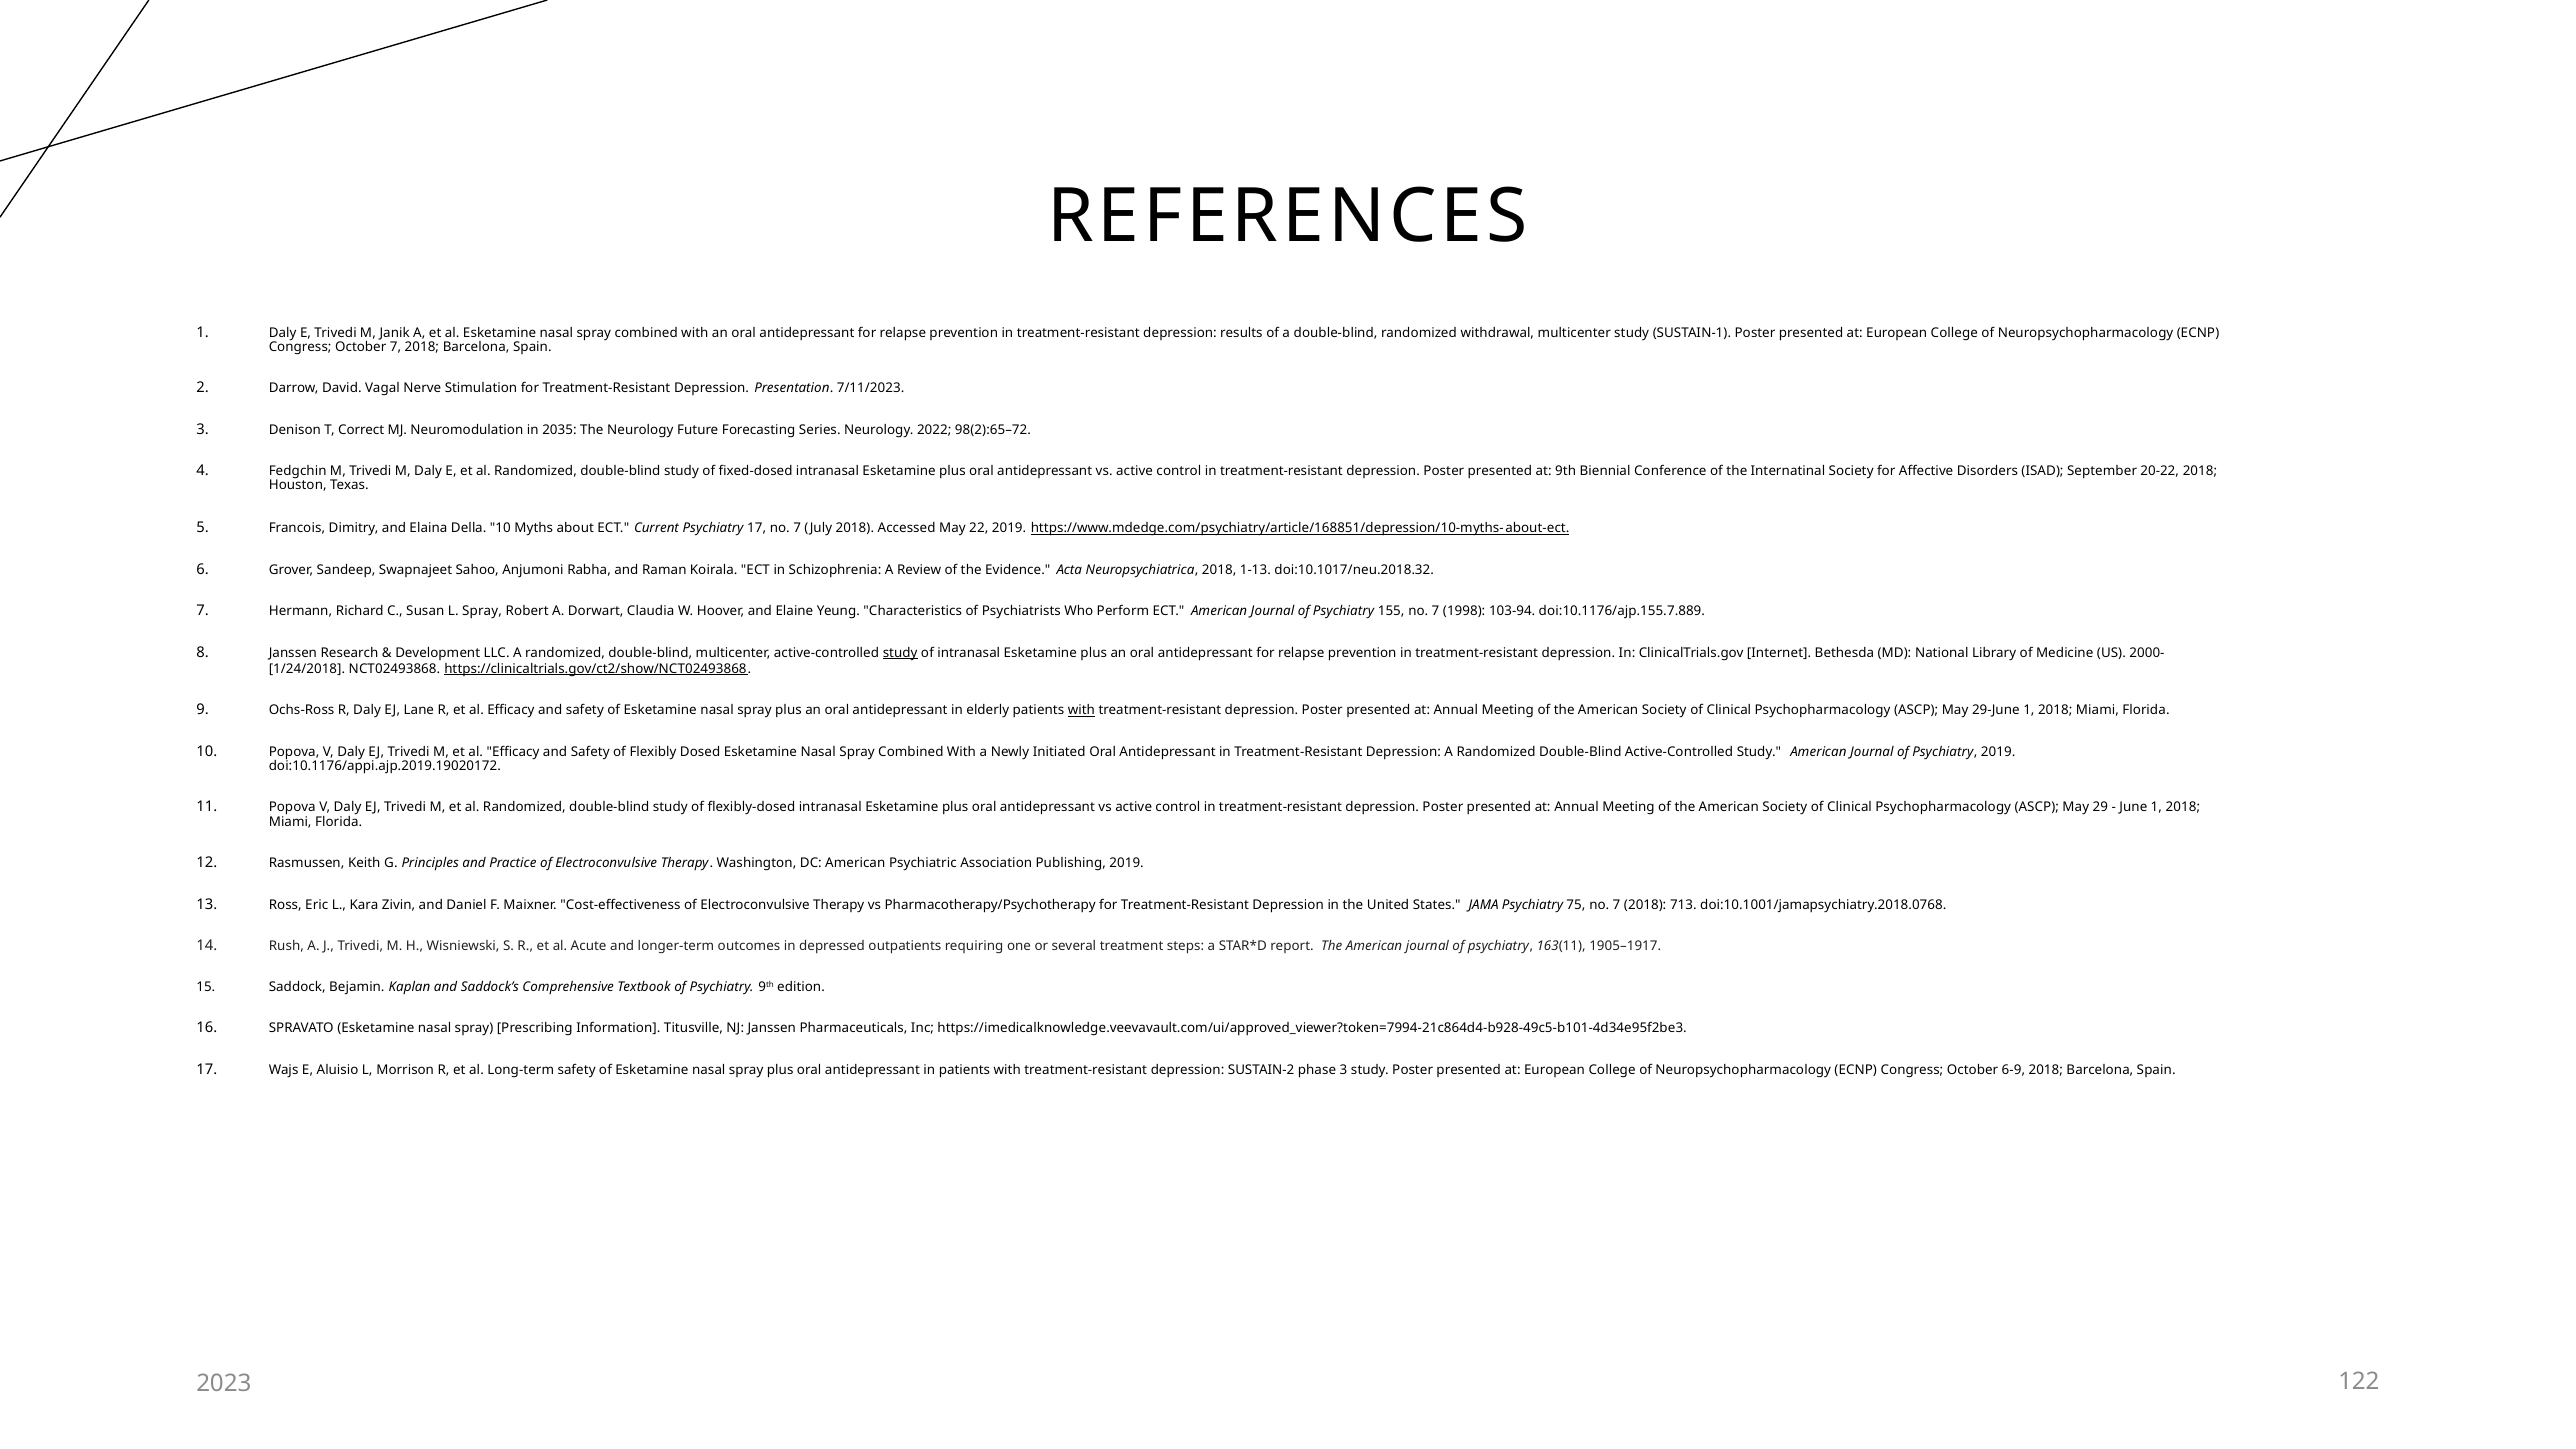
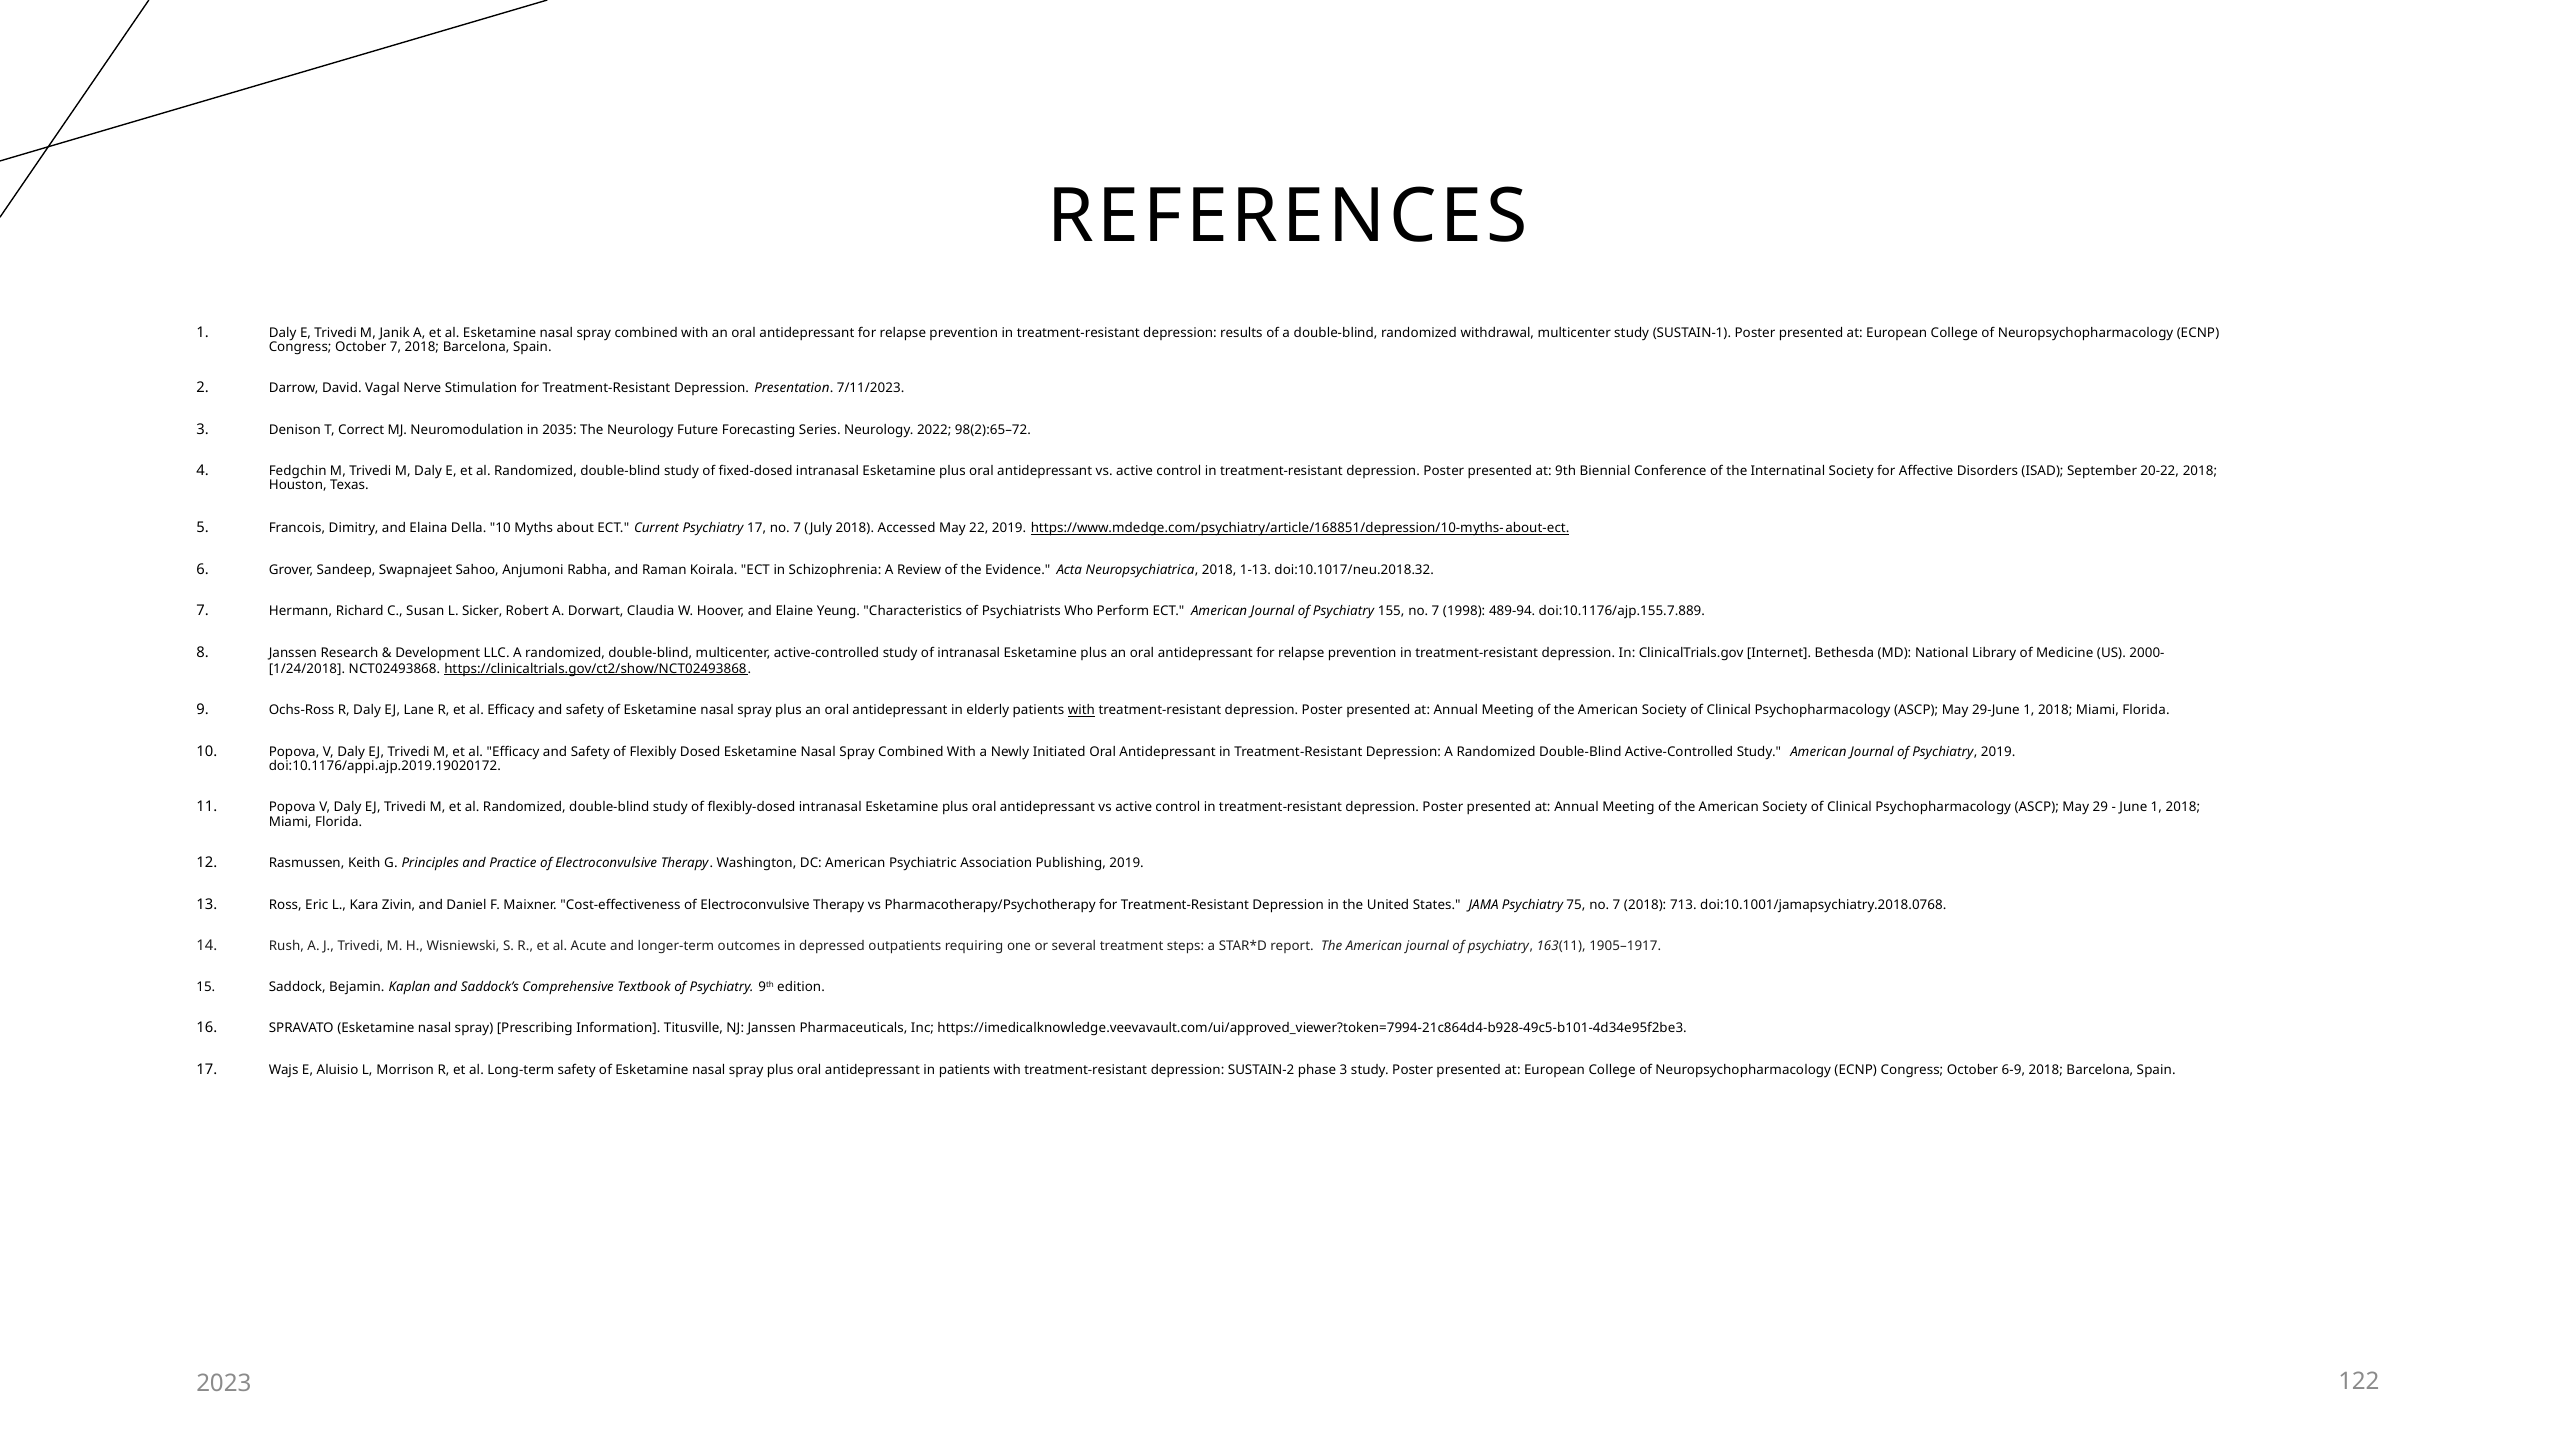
L Spray: Spray -> Sicker
103-94: 103-94 -> 489-94
study at (900, 653) underline: present -> none
